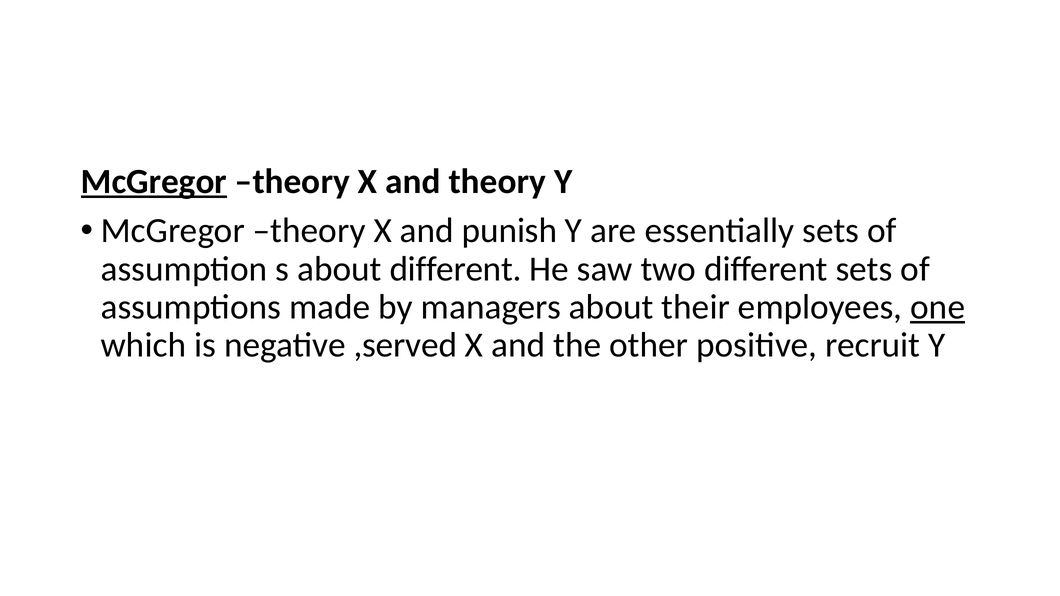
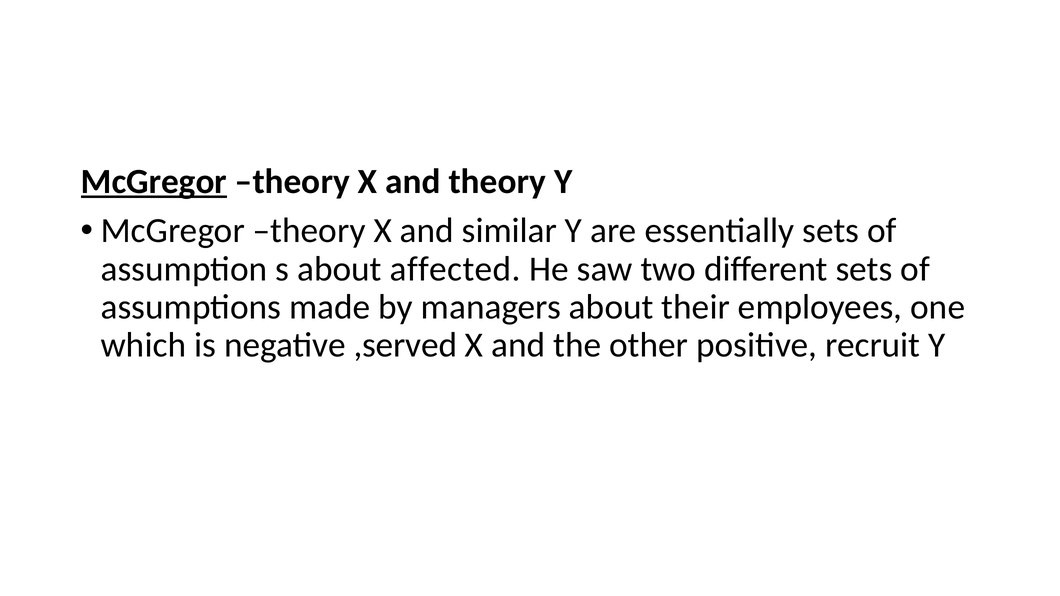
punish: punish -> similar
about different: different -> affected
one underline: present -> none
